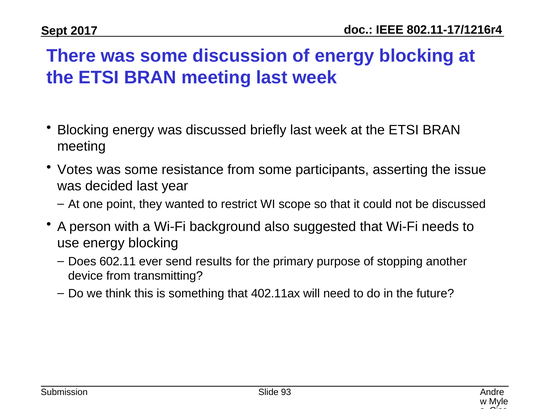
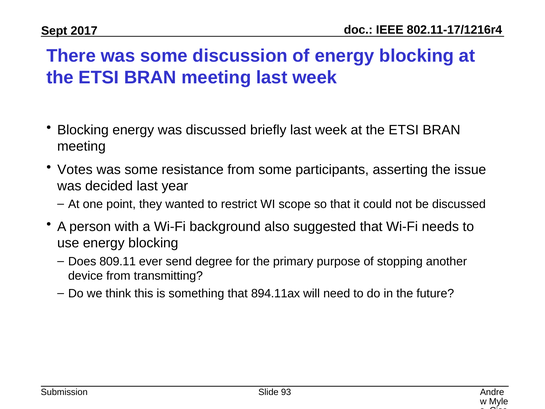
602.11: 602.11 -> 809.11
results: results -> degree
402.11ax: 402.11ax -> 894.11ax
